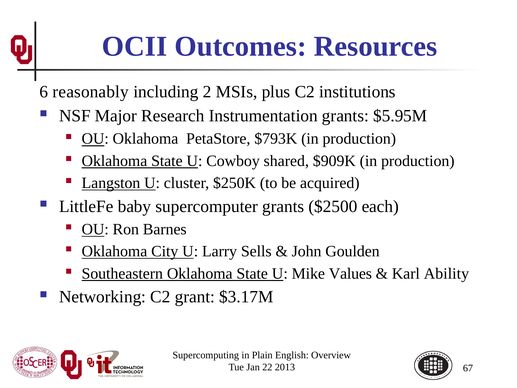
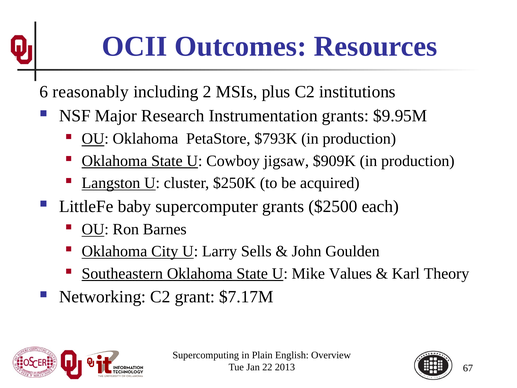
$5.95M: $5.95M -> $9.95M
shared: shared -> jigsaw
Ability: Ability -> Theory
$3.17M: $3.17M -> $7.17M
